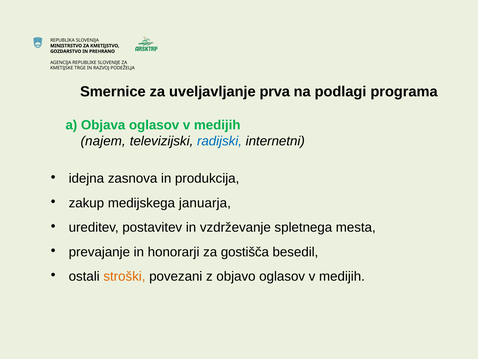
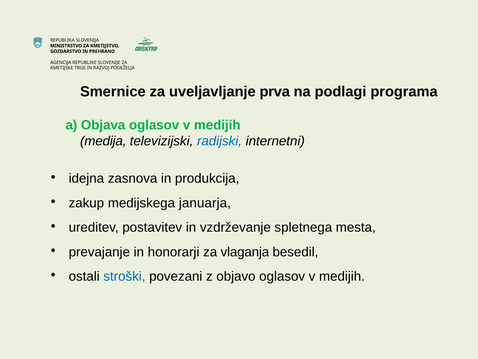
najem: najem -> medija
gostišča: gostišča -> vlaganja
stroški colour: orange -> blue
